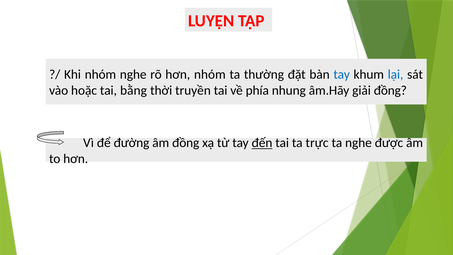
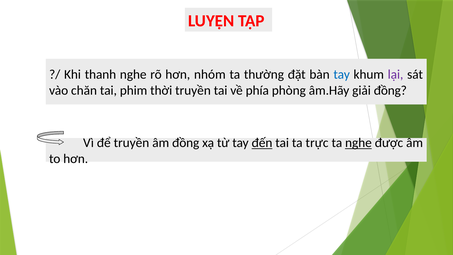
Khi nhóm: nhóm -> thanh
lại colour: blue -> purple
hoặc: hoặc -> chăn
bằng: bằng -> phim
nhung: nhung -> phòng
để đường: đường -> truyền
nghe at (358, 143) underline: none -> present
